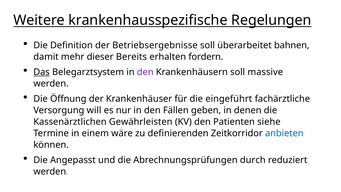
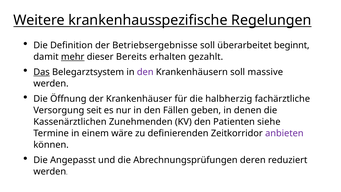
bahnen: bahnen -> beginnt
mehr underline: none -> present
fordern: fordern -> gezahlt
eingeführt: eingeführt -> halbherzig
will: will -> seit
Gewährleisten: Gewährleisten -> Zunehmenden
anbieten colour: blue -> purple
durch: durch -> deren
